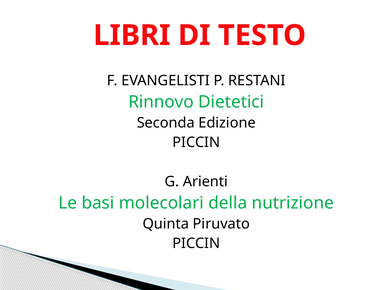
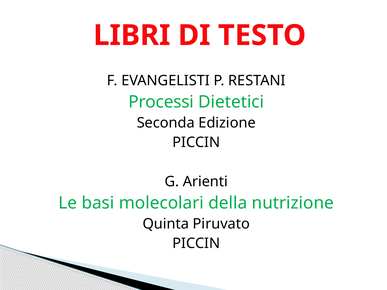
Rinnovo: Rinnovo -> Processi
